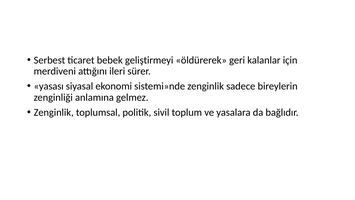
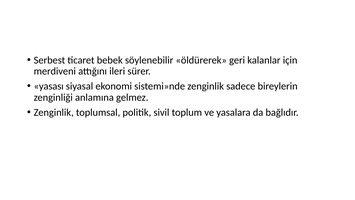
geliştirmeyi: geliştirmeyi -> söylenebilir
